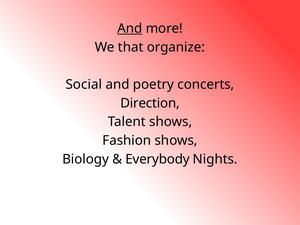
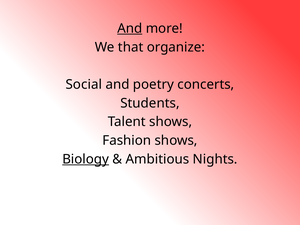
Direction: Direction -> Students
Biology underline: none -> present
Everybody: Everybody -> Ambitious
